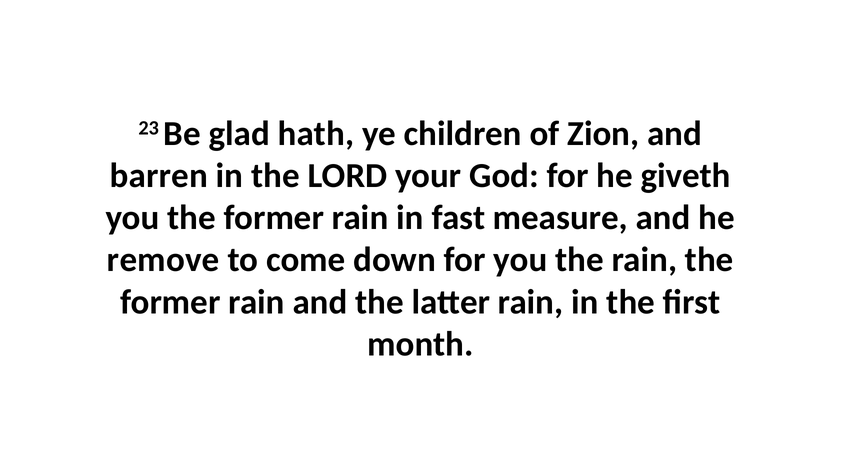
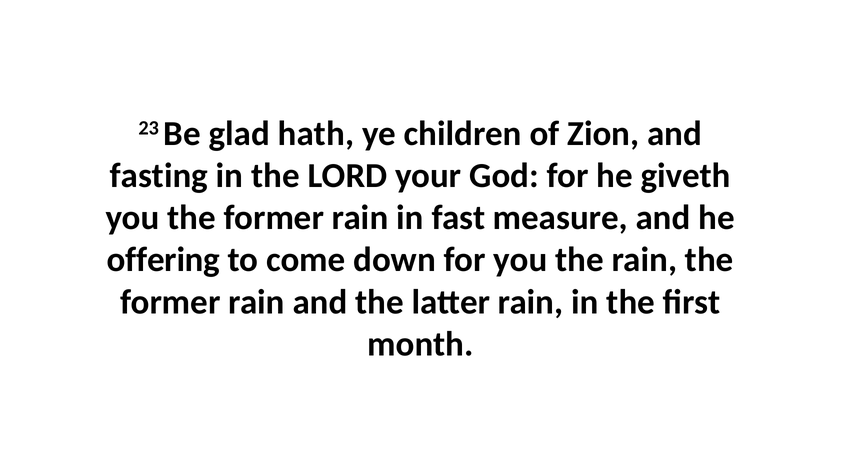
barren: barren -> fasting
remove: remove -> offering
